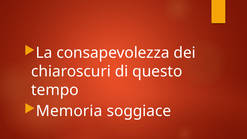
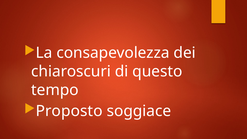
Memoria: Memoria -> Proposto
